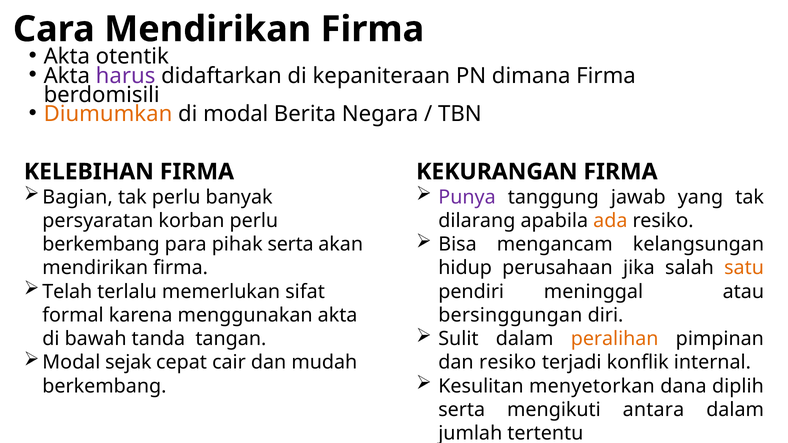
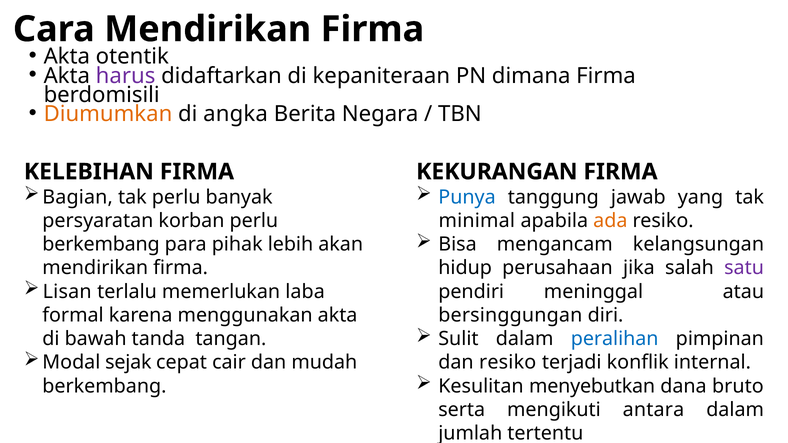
di modal: modal -> angka
Punya colour: purple -> blue
dilarang: dilarang -> minimal
pihak serta: serta -> lebih
satu colour: orange -> purple
Telah: Telah -> Lisan
sifat: sifat -> laba
peralihan colour: orange -> blue
menyetorkan: menyetorkan -> menyebutkan
diplih: diplih -> bruto
